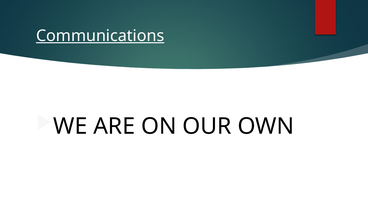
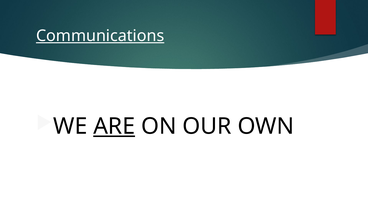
ARE underline: none -> present
